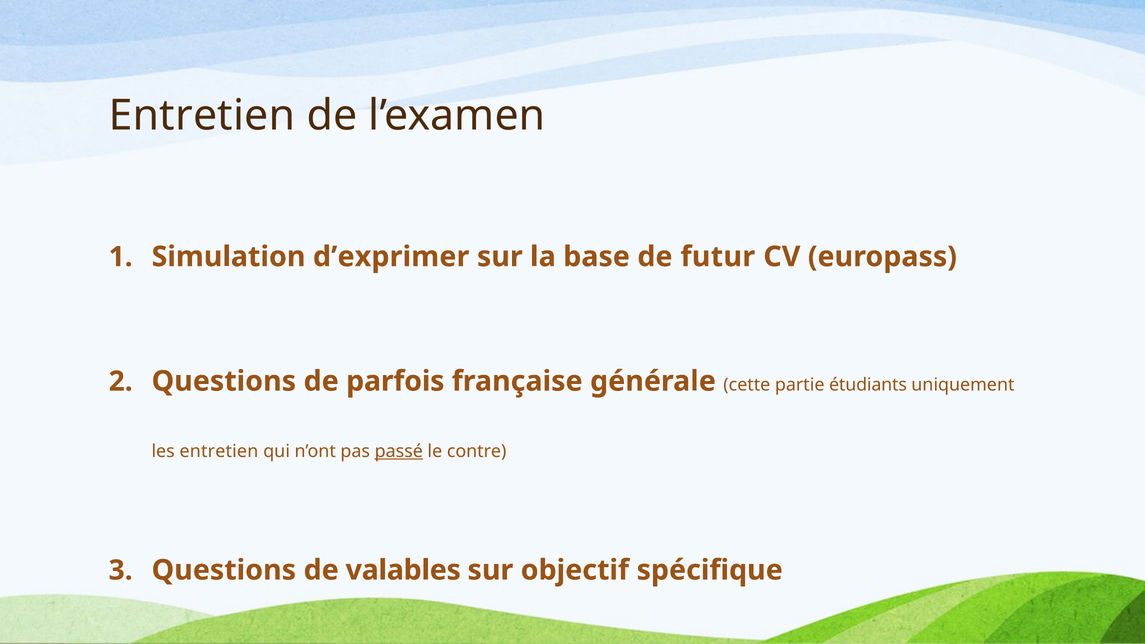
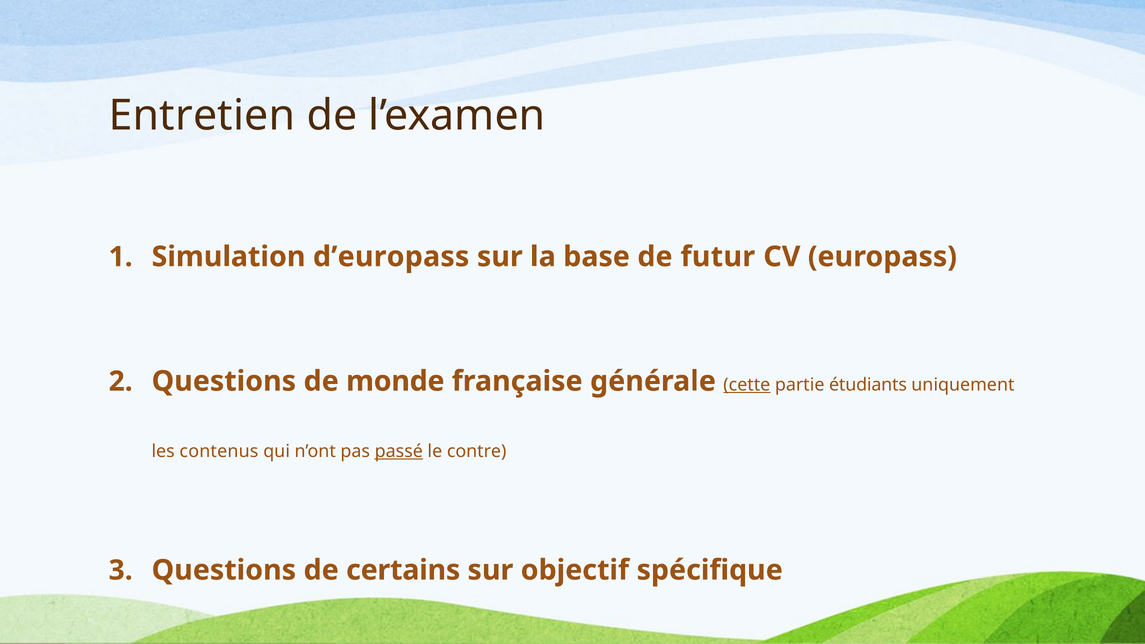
d’exprimer: d’exprimer -> d’europass
parfois: parfois -> monde
cette underline: none -> present
les entretien: entretien -> contenus
valables: valables -> certains
